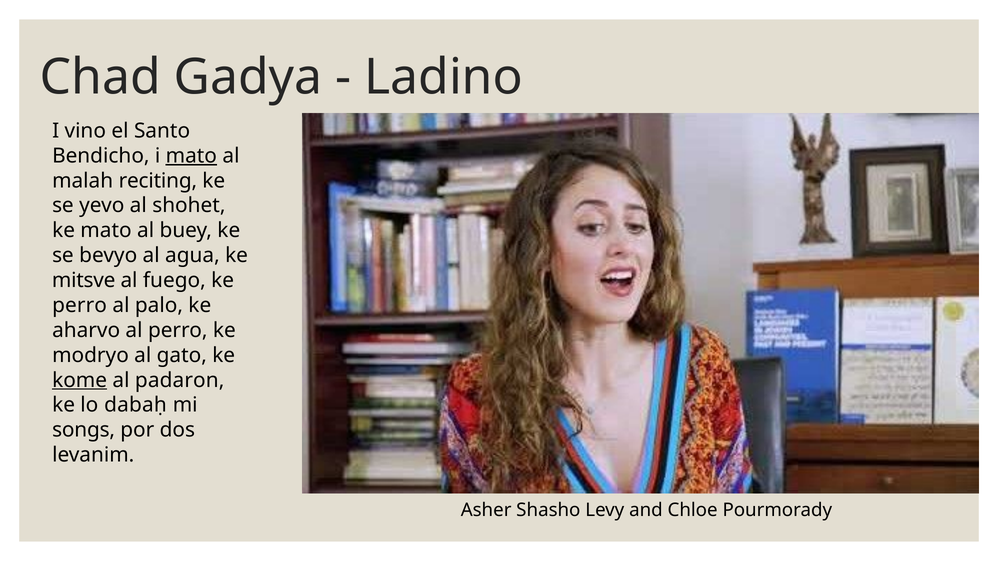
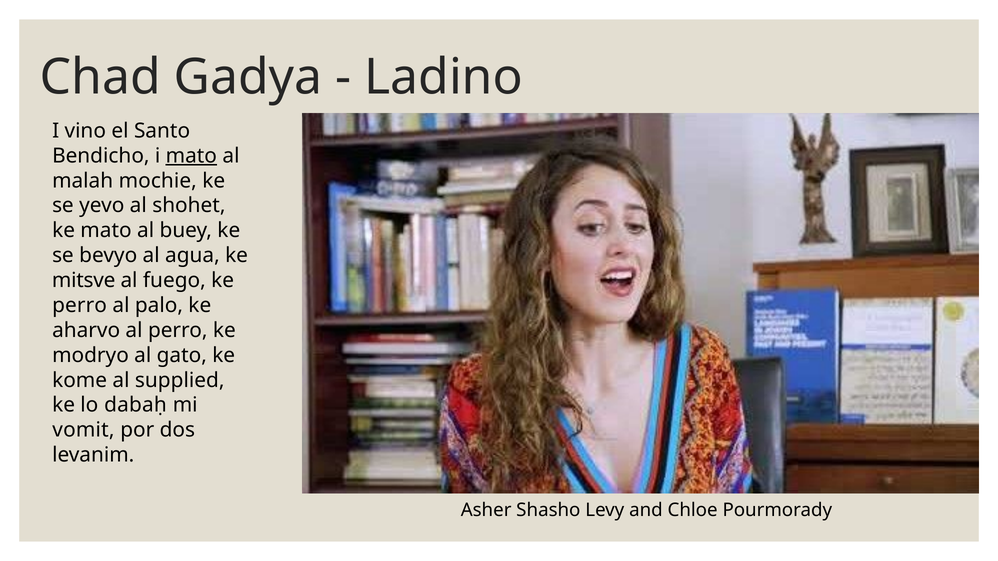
reciting: reciting -> mochie
kome underline: present -> none
padaron: padaron -> supplied
songs: songs -> vomit
